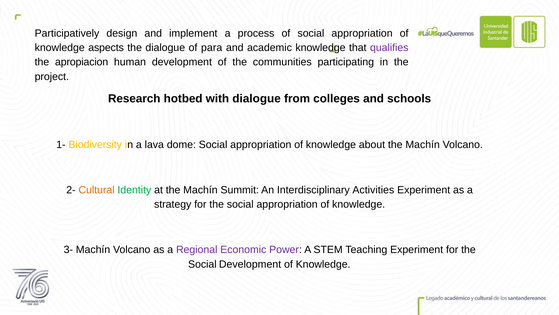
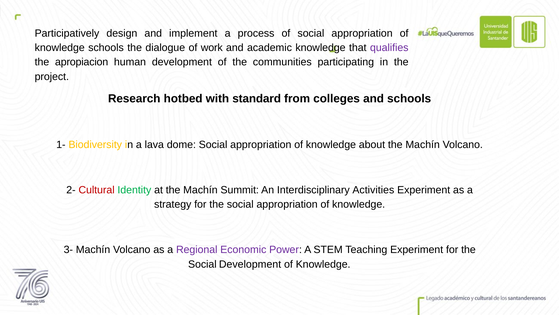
knowledge aspects: aspects -> schools
para: para -> work
with dialogue: dialogue -> standard
Cultural colour: orange -> red
